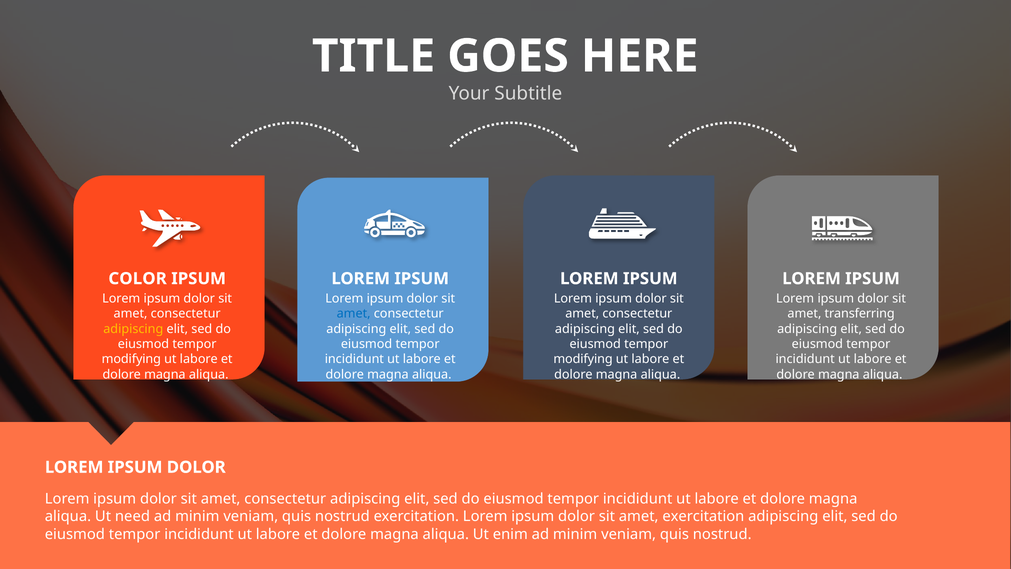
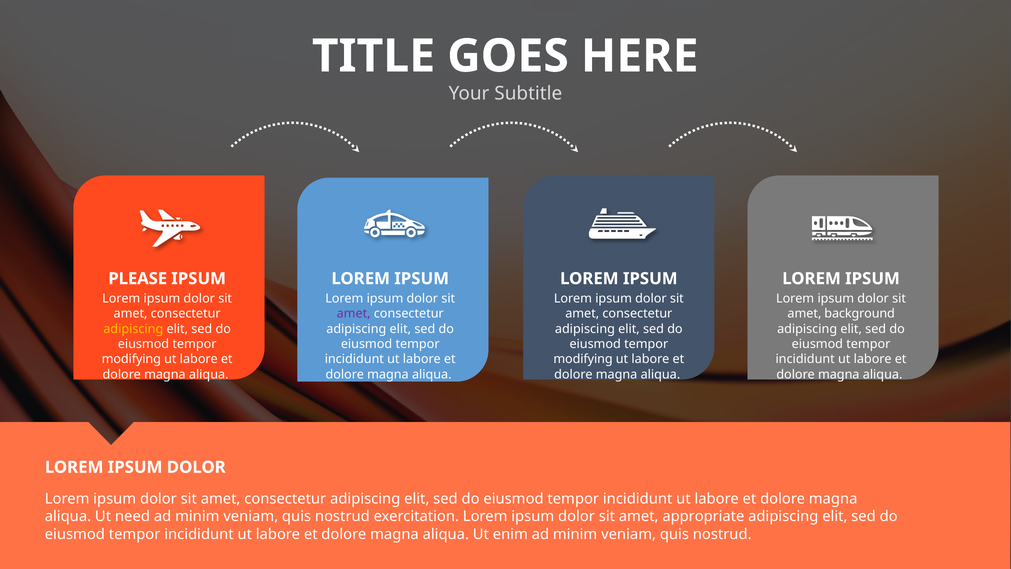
COLOR: COLOR -> PLEASE
amet at (354, 314) colour: blue -> purple
transferring: transferring -> background
amet exercitation: exercitation -> appropriate
